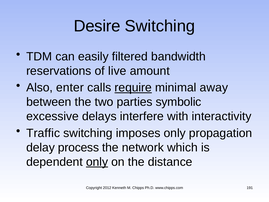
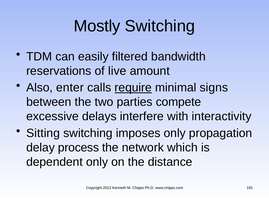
Desire: Desire -> Mostly
away: away -> signs
symbolic: symbolic -> compete
Traffic: Traffic -> Sitting
only at (97, 162) underline: present -> none
